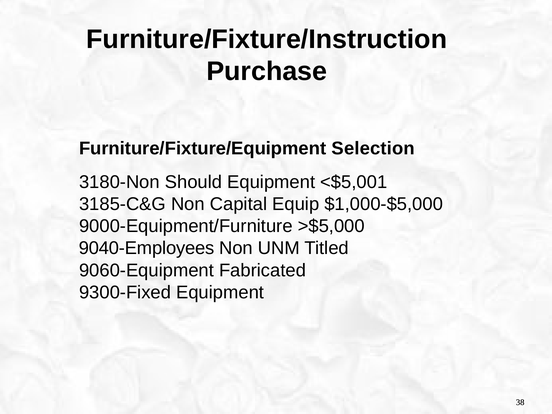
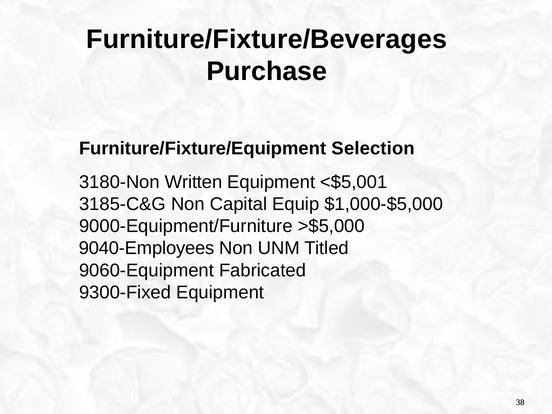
Furniture/Fixture/Instruction: Furniture/Fixture/Instruction -> Furniture/Fixture/Beverages
Should: Should -> Written
